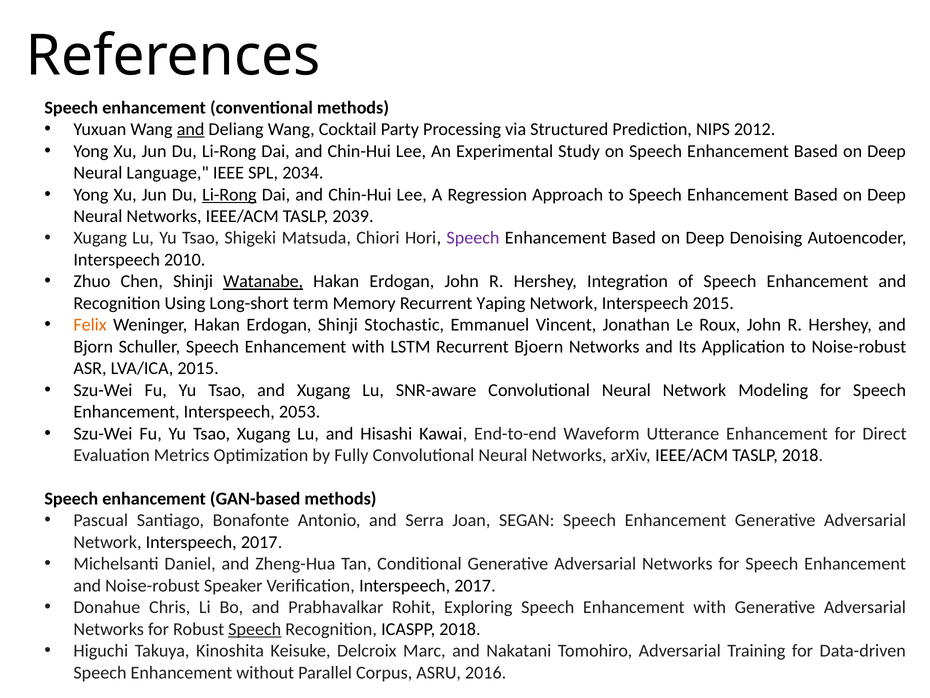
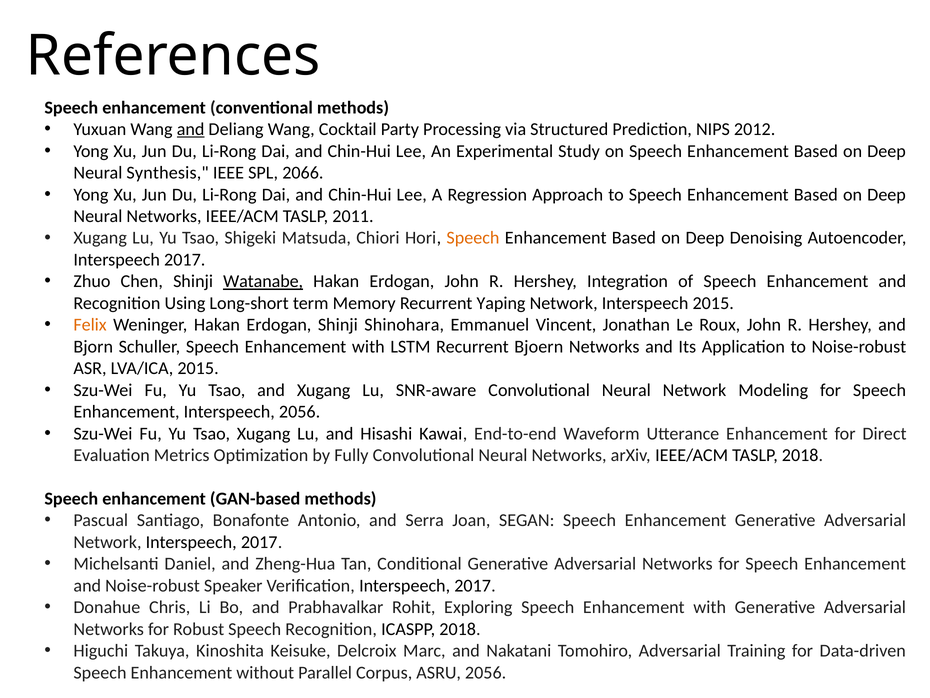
Language: Language -> Synthesis
2034: 2034 -> 2066
Li-Rong at (229, 194) underline: present -> none
2039: 2039 -> 2011
Speech at (473, 238) colour: purple -> orange
2010 at (185, 260): 2010 -> 2017
Stochastic: Stochastic -> Shinohara
Interspeech 2053: 2053 -> 2056
Speech at (255, 629) underline: present -> none
ASRU 2016: 2016 -> 2056
